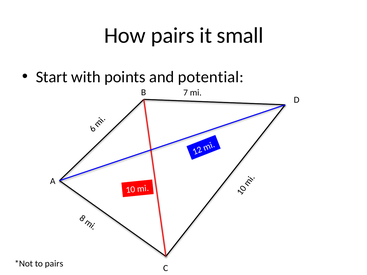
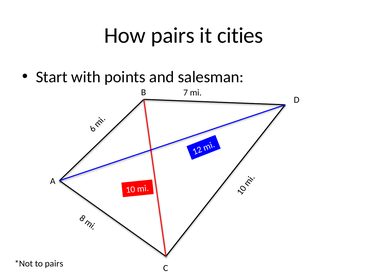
small: small -> cities
potential: potential -> salesman
